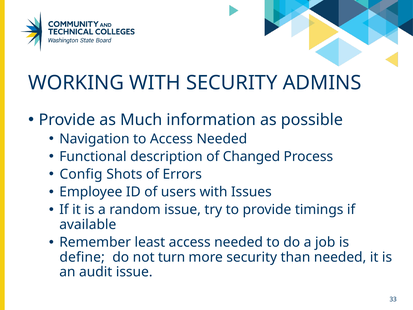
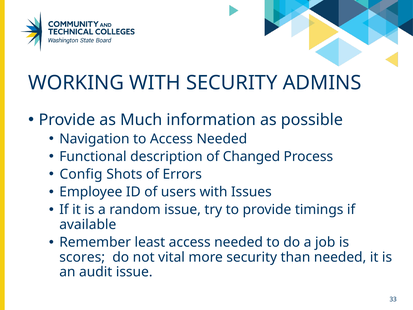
define: define -> scores
turn: turn -> vital
